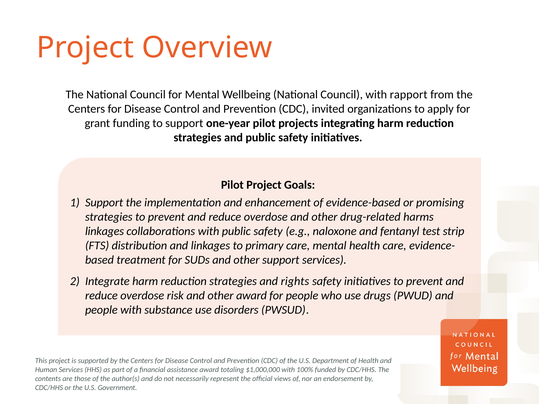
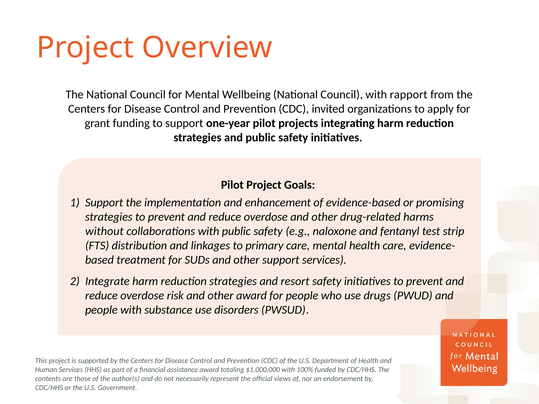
linkages at (105, 231): linkages -> without
rights: rights -> resort
